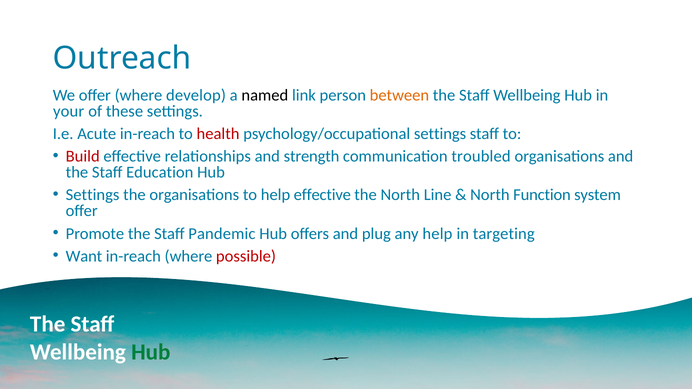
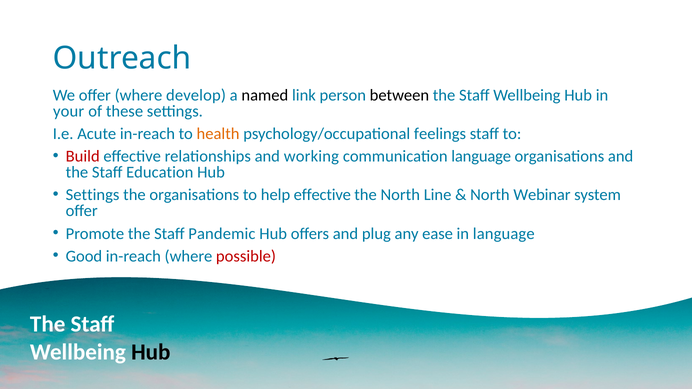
between colour: orange -> black
health colour: red -> orange
psychology/occupational settings: settings -> feelings
strength: strength -> working
communication troubled: troubled -> language
Function: Function -> Webinar
any help: help -> ease
in targeting: targeting -> language
Want: Want -> Good
Hub at (151, 352) colour: green -> black
